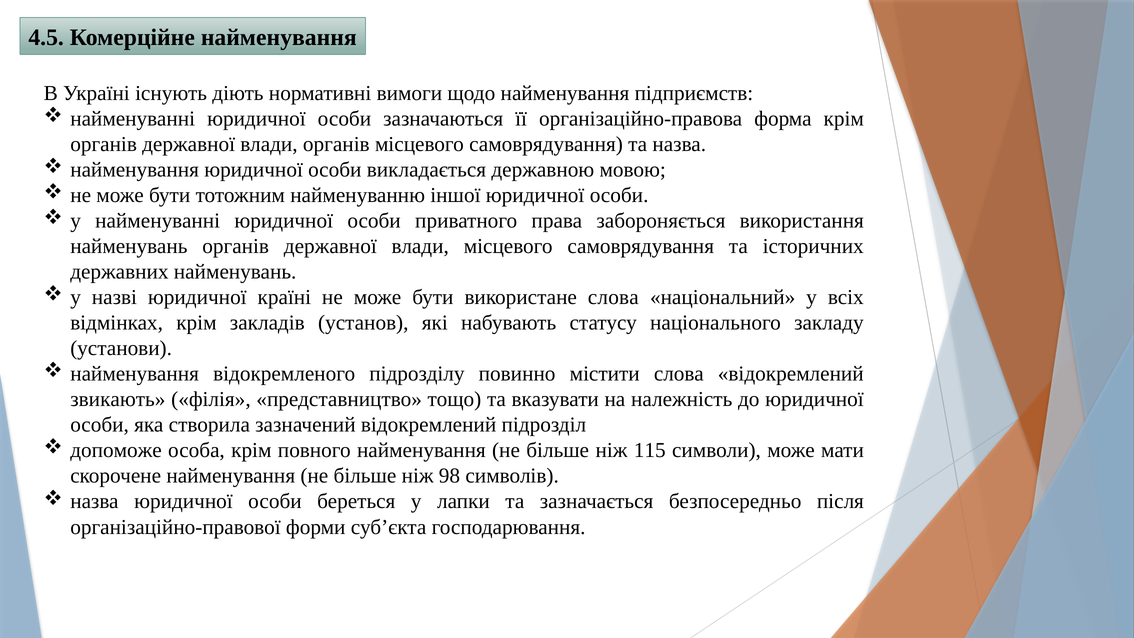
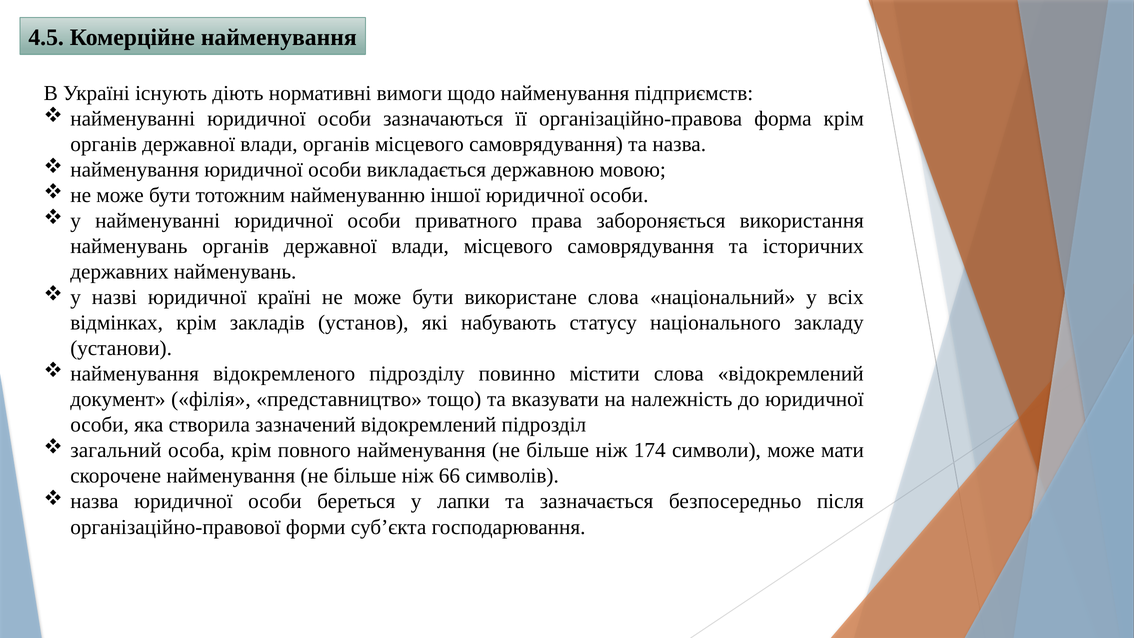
звикають: звикають -> документ
допоможе: допоможе -> загальний
115: 115 -> 174
98: 98 -> 66
